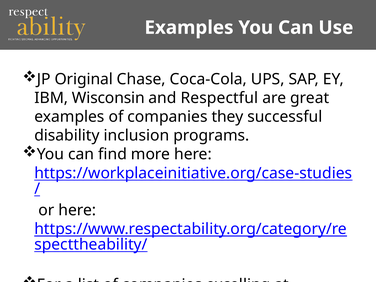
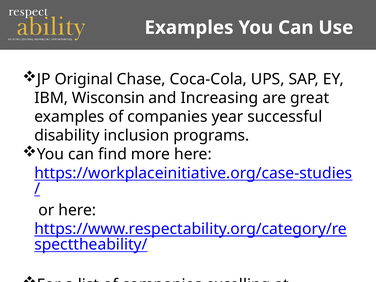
Respectful: Respectful -> Increasing
they: they -> year
